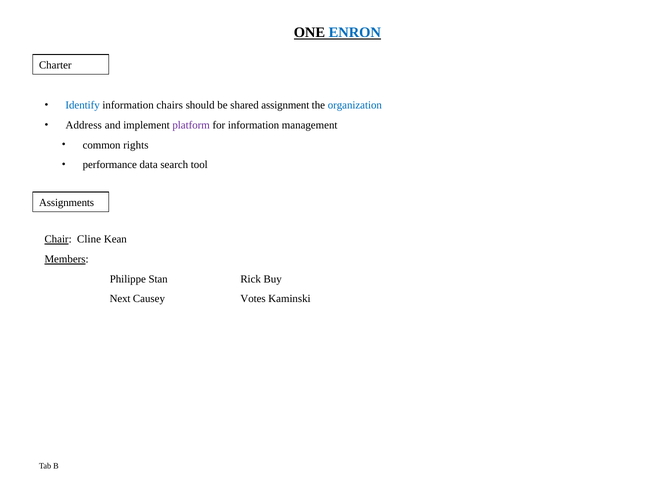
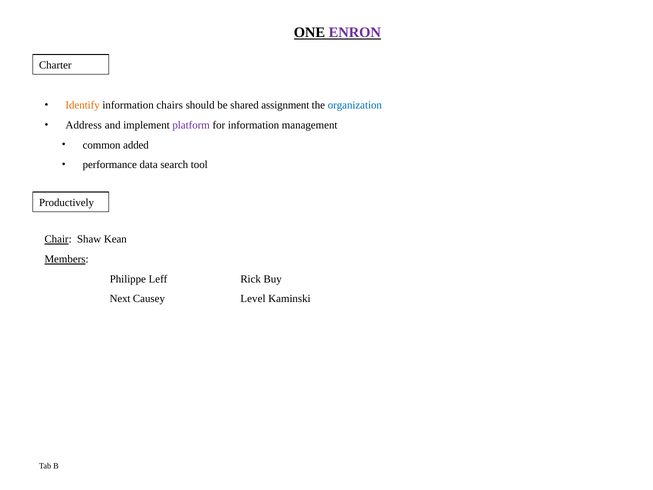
ENRON colour: blue -> purple
Identify colour: blue -> orange
rights: rights -> added
Assignments: Assignments -> Productively
Cline: Cline -> Shaw
Stan: Stan -> Leff
Votes: Votes -> Level
